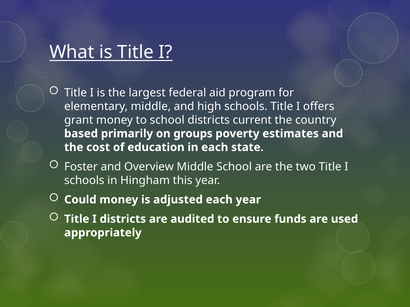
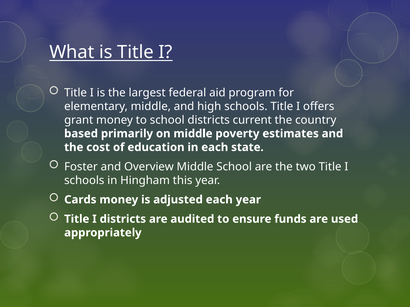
on groups: groups -> middle
Could: Could -> Cards
